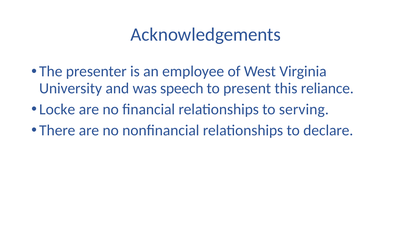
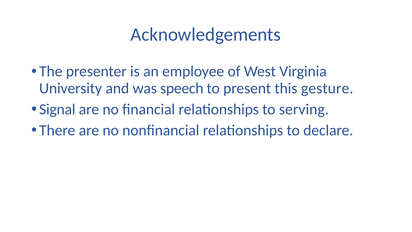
reliance: reliance -> gesture
Locke: Locke -> Signal
